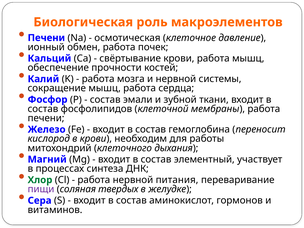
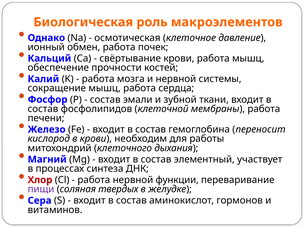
Печени at (46, 38): Печени -> Однако
Хлор colour: green -> red
питания: питания -> функции
